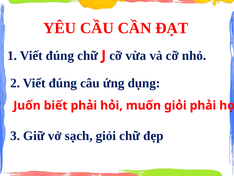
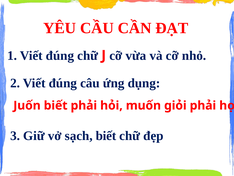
sạch giỏi: giỏi -> biết
